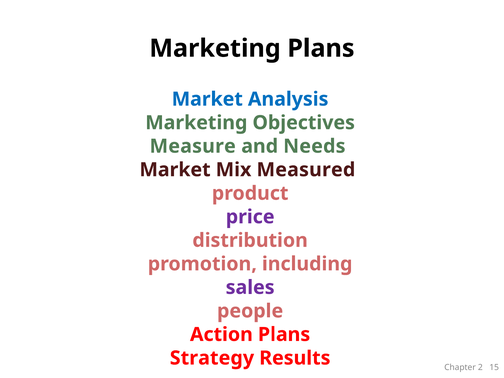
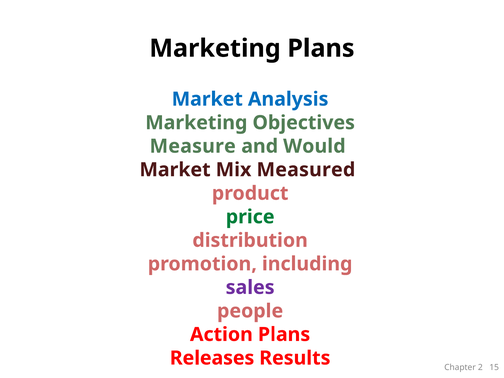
Needs: Needs -> Would
price colour: purple -> green
Strategy: Strategy -> Releases
